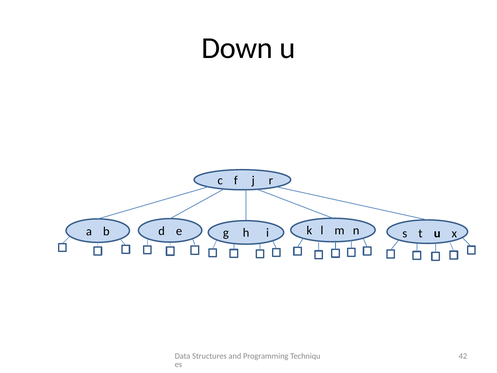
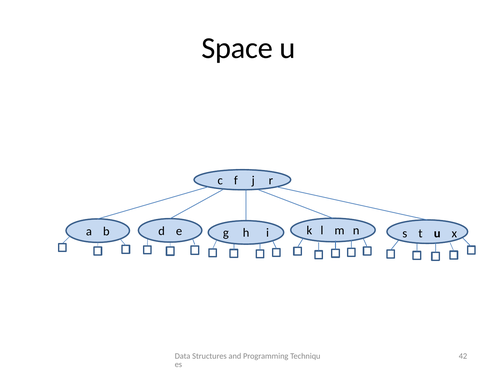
Down: Down -> Space
